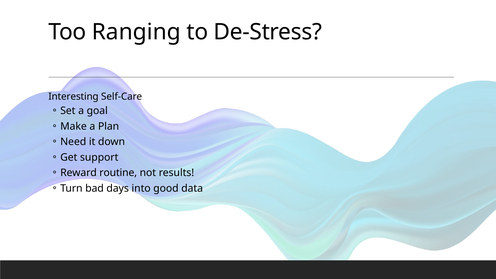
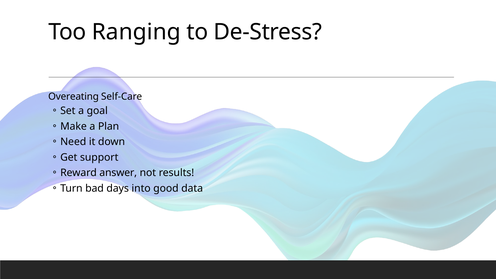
Interesting: Interesting -> Overeating
routine: routine -> answer
